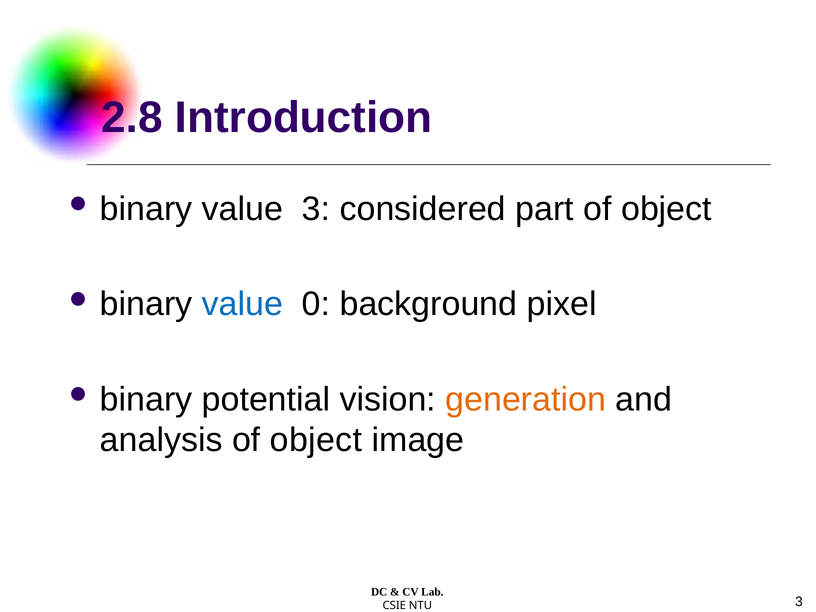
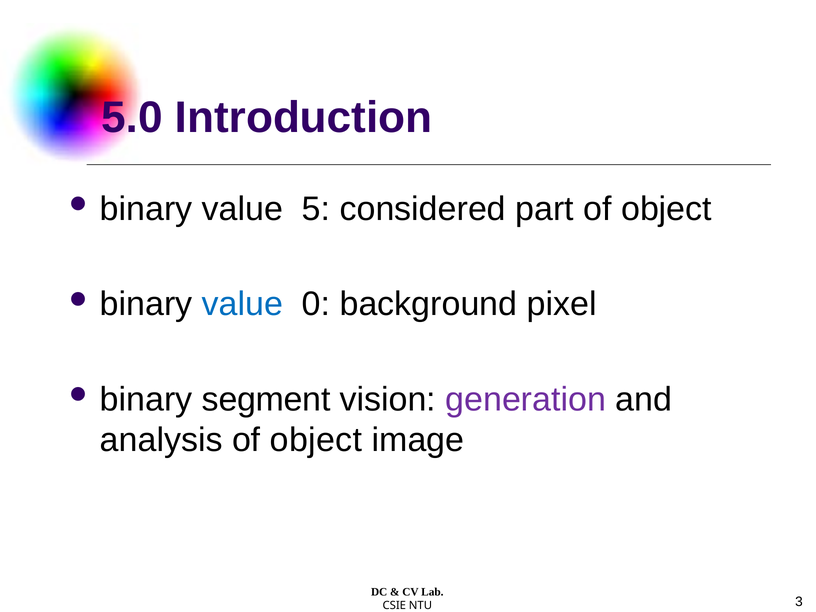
2.8: 2.8 -> 5.0
value 3: 3 -> 5
potential: potential -> segment
generation colour: orange -> purple
